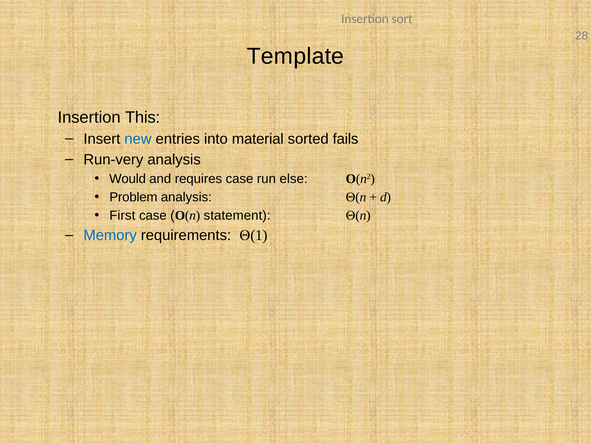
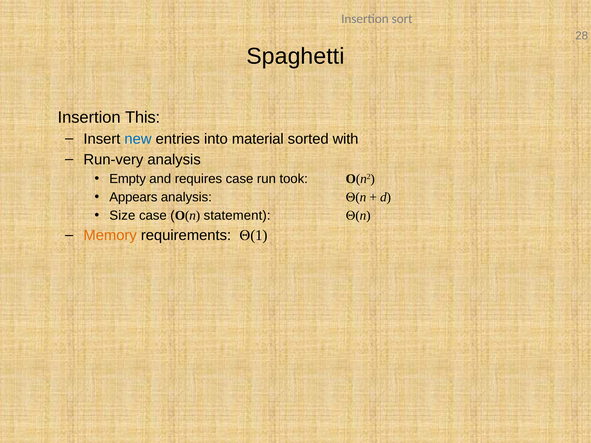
Template: Template -> Spaghetti
fails: fails -> with
Would: Would -> Empty
else: else -> took
Problem: Problem -> Appears
First: First -> Size
Memory colour: blue -> orange
